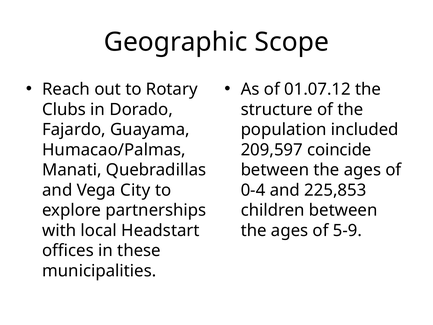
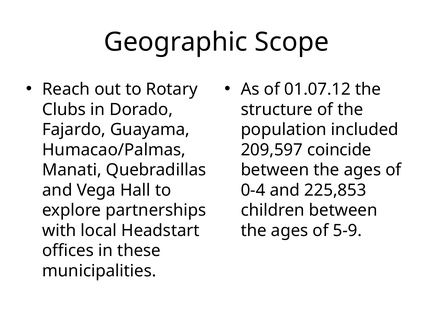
City: City -> Hall
